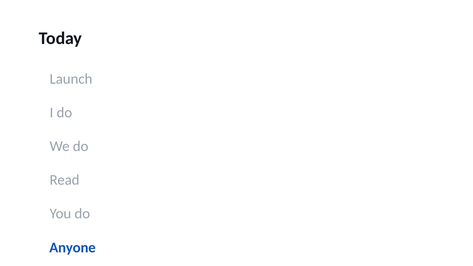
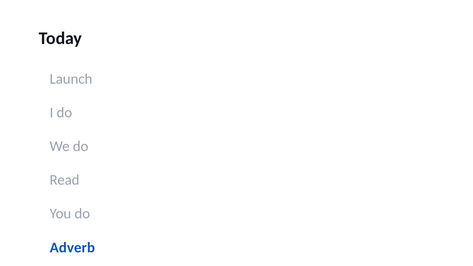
Anyone: Anyone -> Adverb
